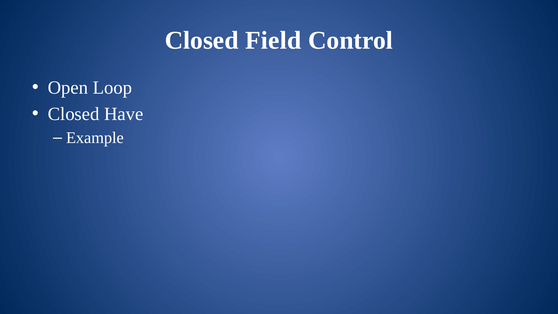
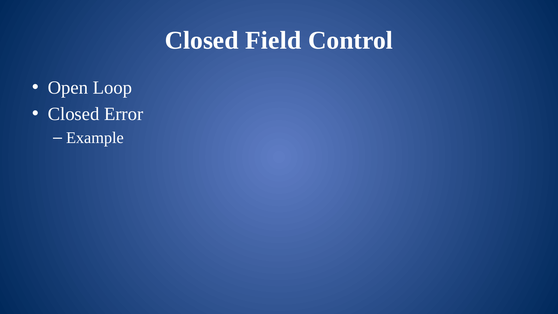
Have: Have -> Error
